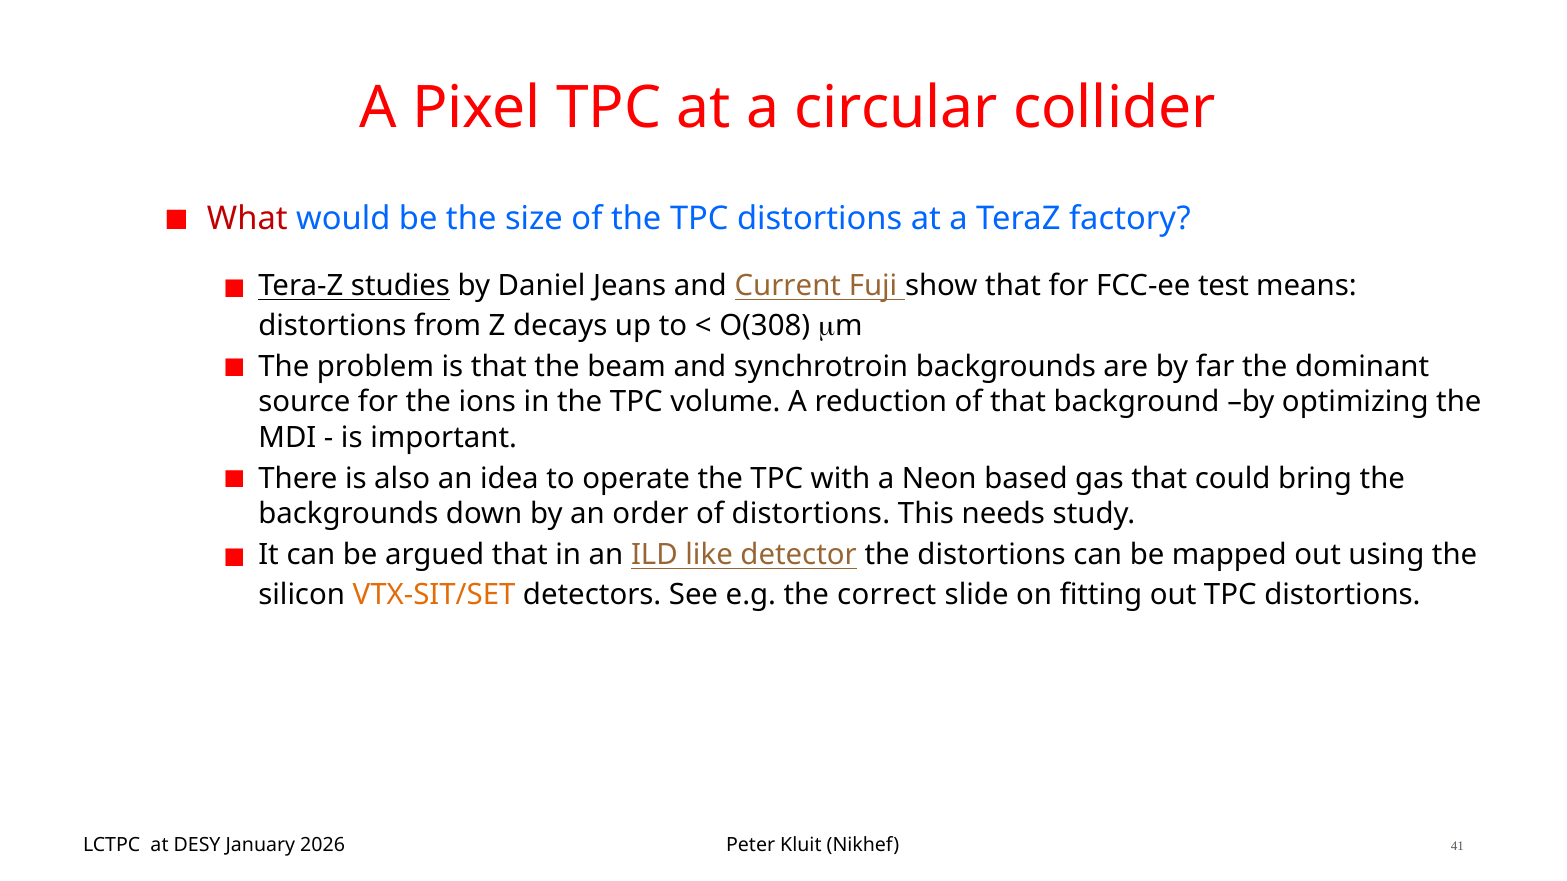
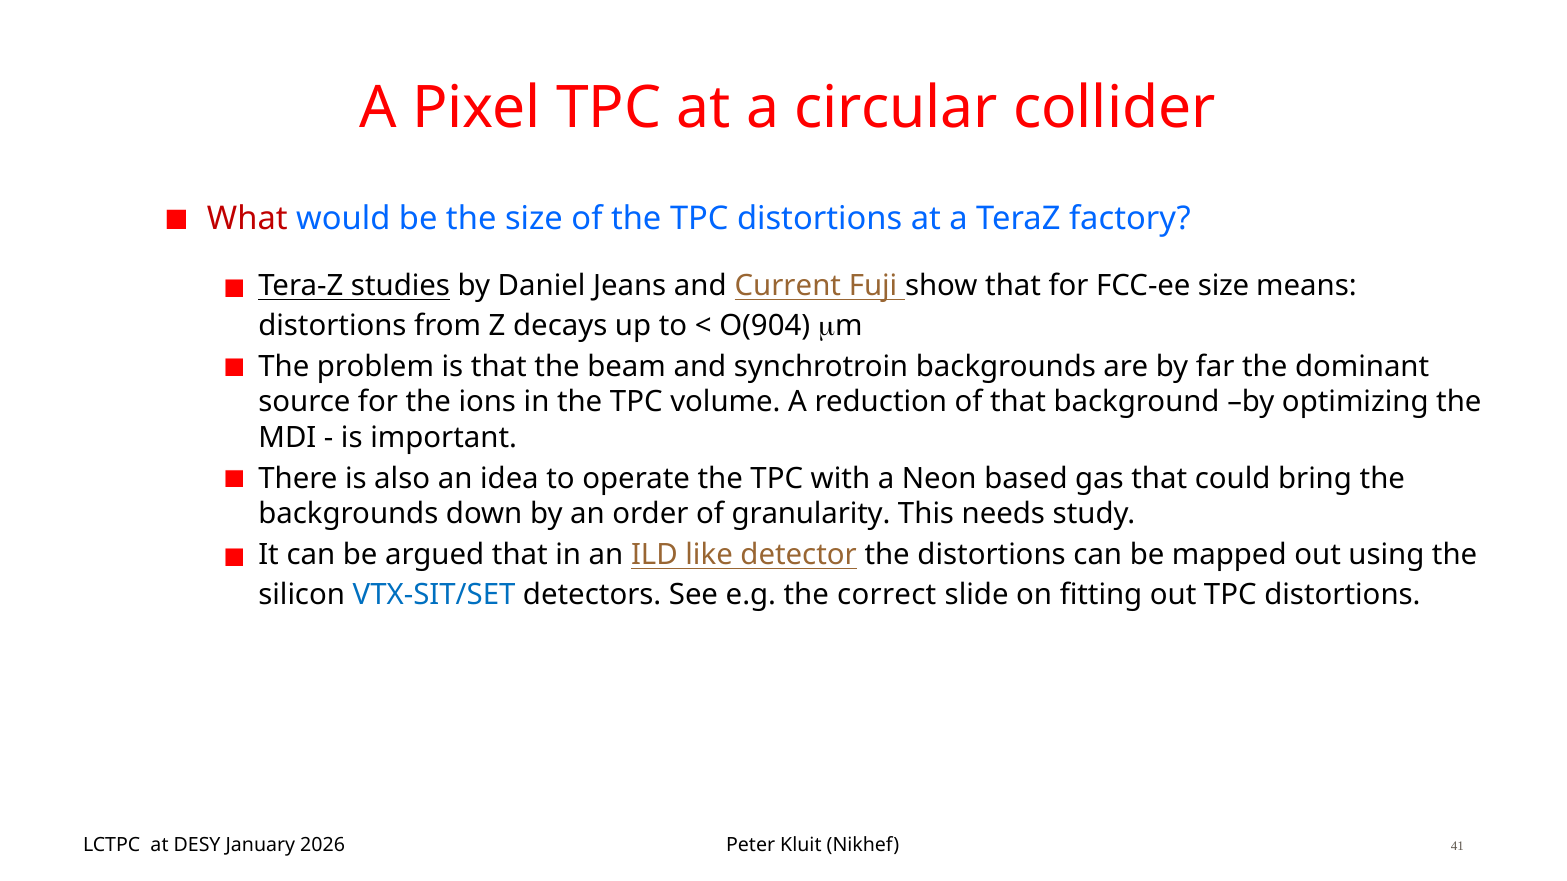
FCC-ee test: test -> size
O(308: O(308 -> O(904
of distortions: distortions -> granularity
VTX-SIT/SET colour: orange -> blue
